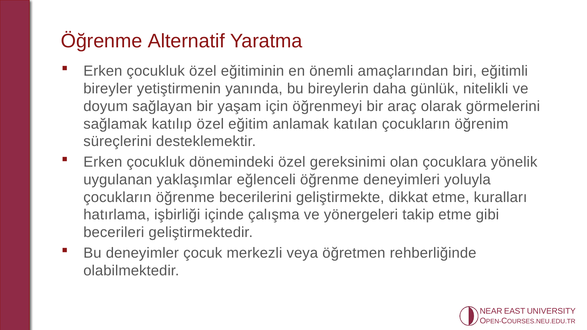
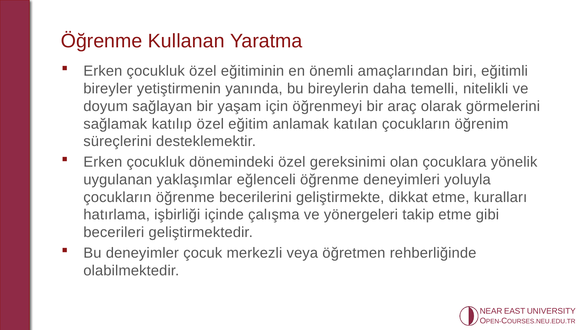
Alternatif: Alternatif -> Kullanan
günlük: günlük -> temelli
